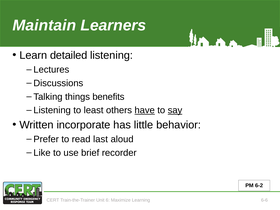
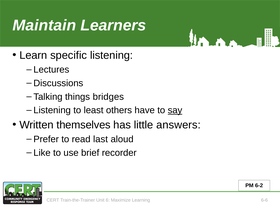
detailed: detailed -> specific
benefits: benefits -> bridges
have underline: present -> none
incorporate: incorporate -> themselves
behavior: behavior -> answers
